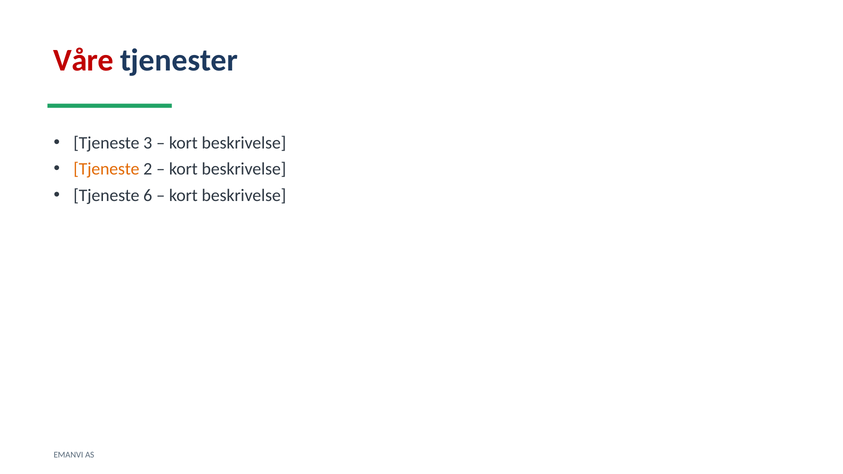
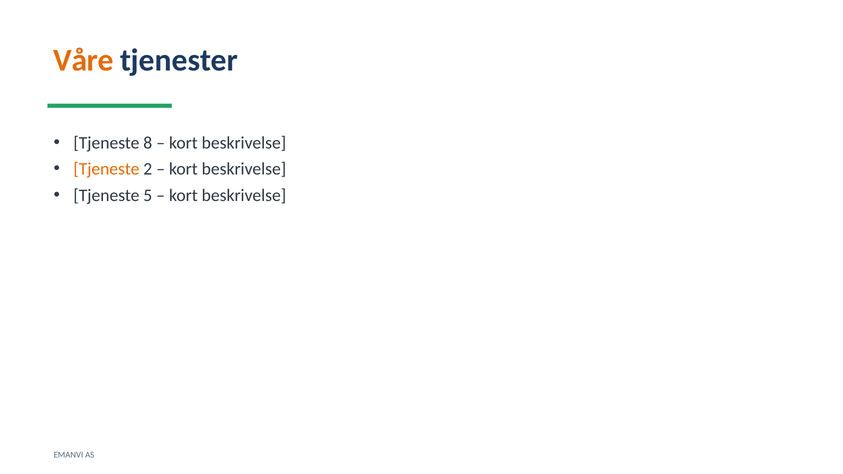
Våre colour: red -> orange
3: 3 -> 8
6: 6 -> 5
